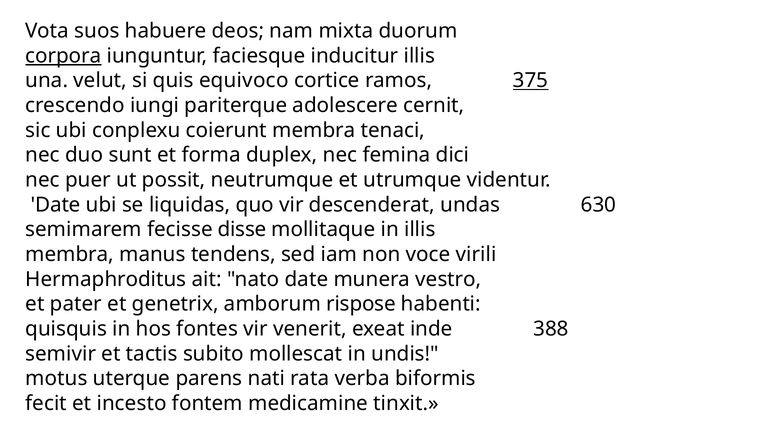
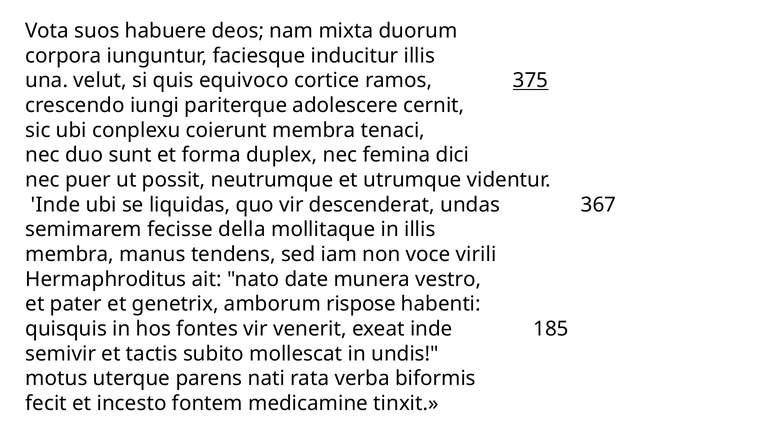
corpora underline: present -> none
Date at (56, 205): Date -> Inde
630: 630 -> 367
disse: disse -> della
388: 388 -> 185
